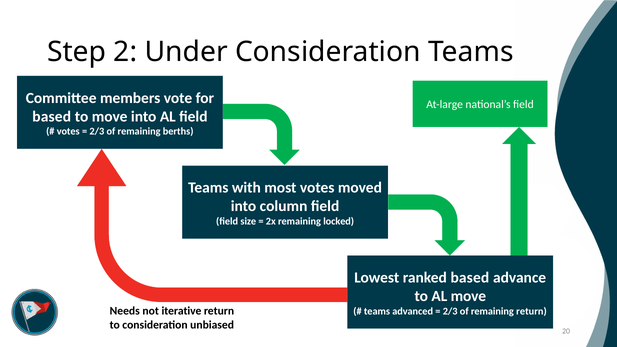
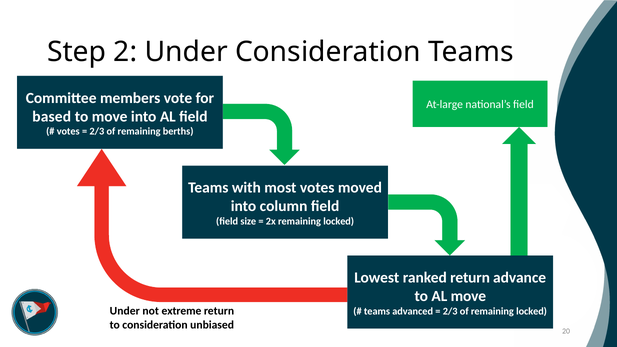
ranked based: based -> return
Needs at (125, 311): Needs -> Under
iterative: iterative -> extreme
of remaining return: return -> locked
